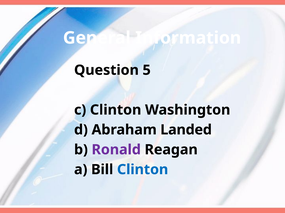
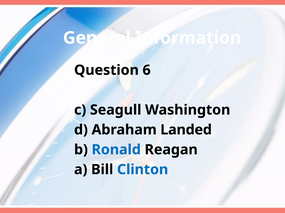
5: 5 -> 6
c Clinton: Clinton -> Seagull
Ronald colour: purple -> blue
